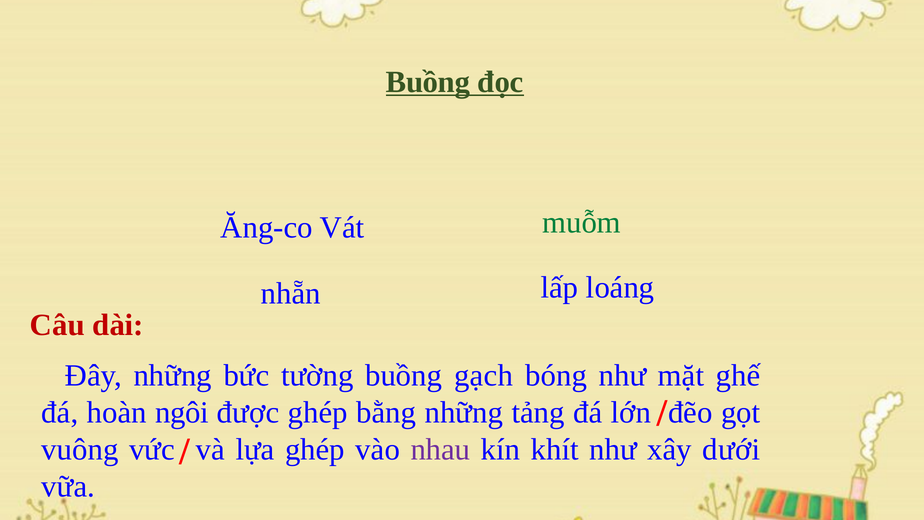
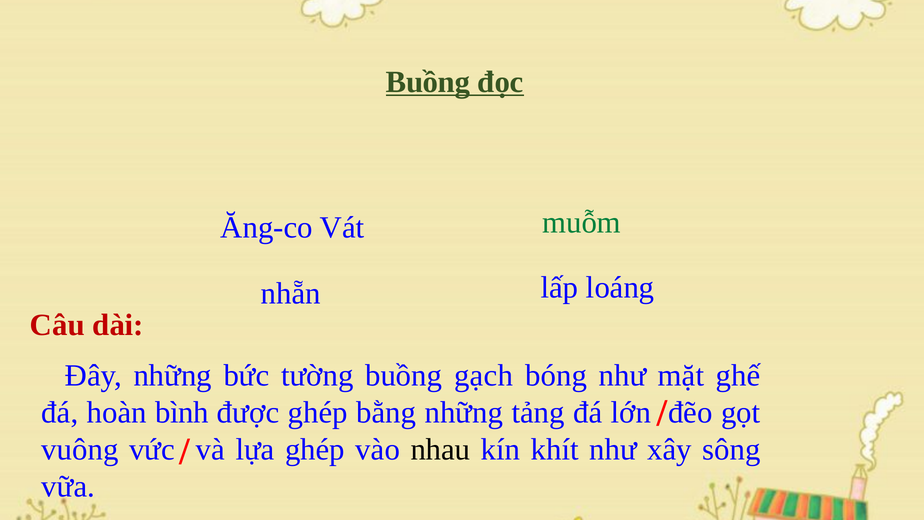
ngôi: ngôi -> bình
nhau colour: purple -> black
dưới: dưới -> sông
